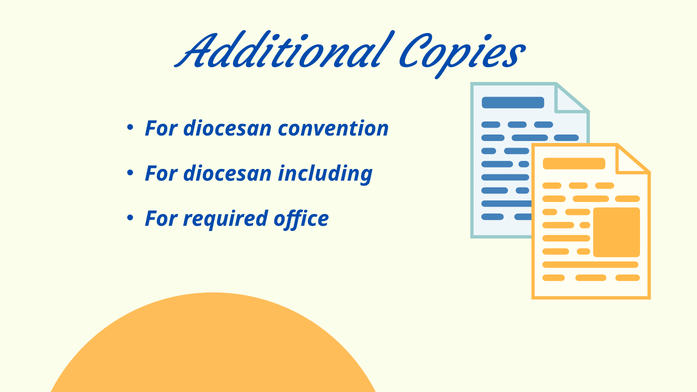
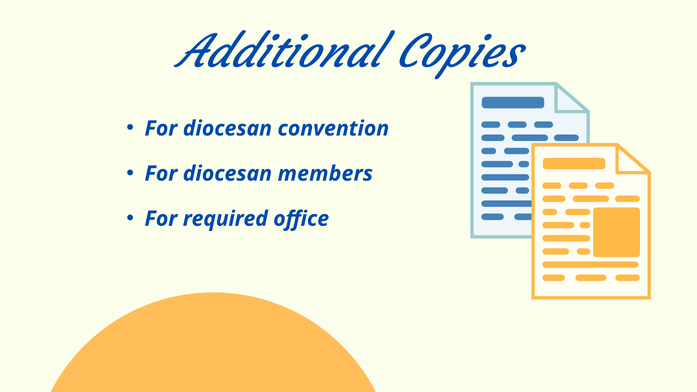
including: including -> members
